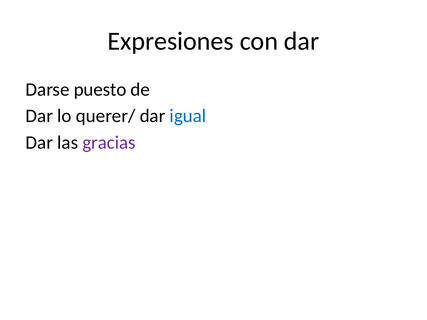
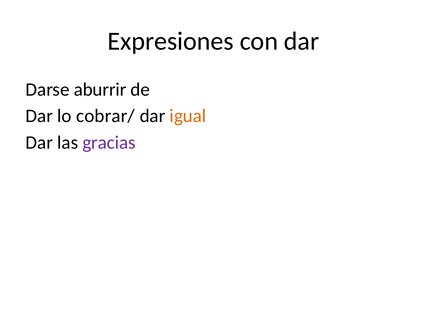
puesto: puesto -> aburrir
querer/: querer/ -> cobrar/
igual colour: blue -> orange
